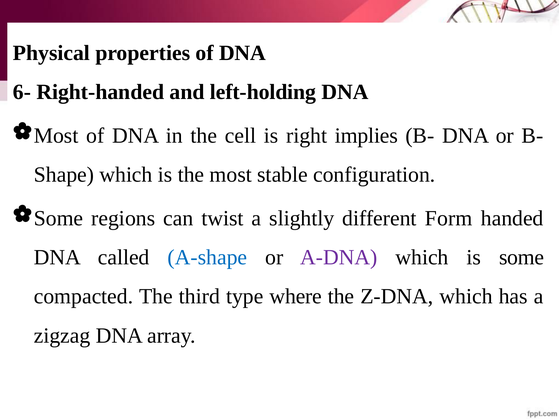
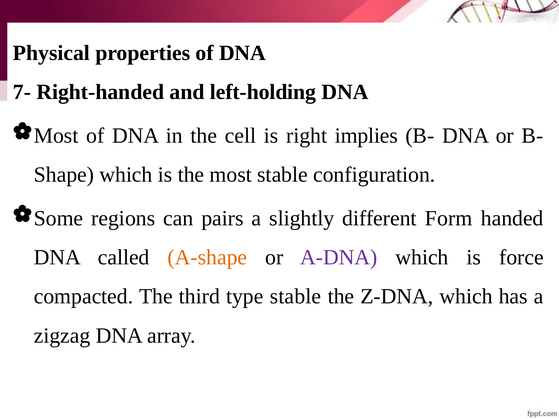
6-: 6- -> 7-
twist: twist -> pairs
A-shape colour: blue -> orange
some: some -> force
type where: where -> stable
